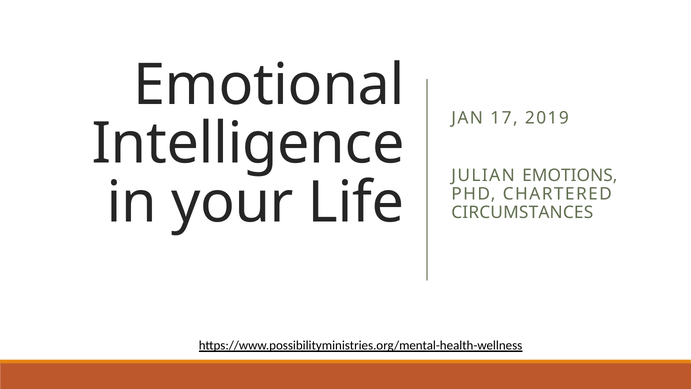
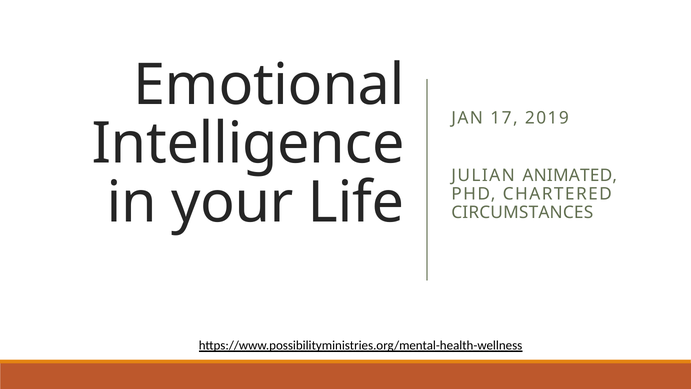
EMOTIONS: EMOTIONS -> ANIMATED
